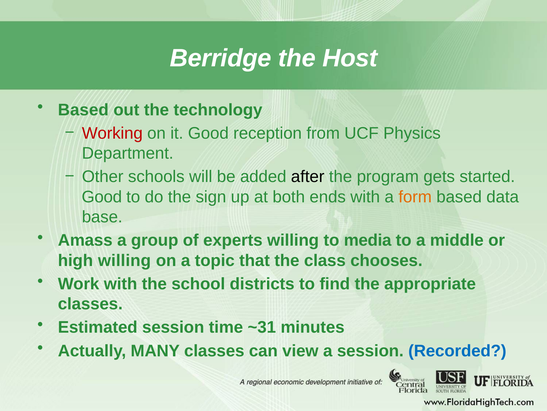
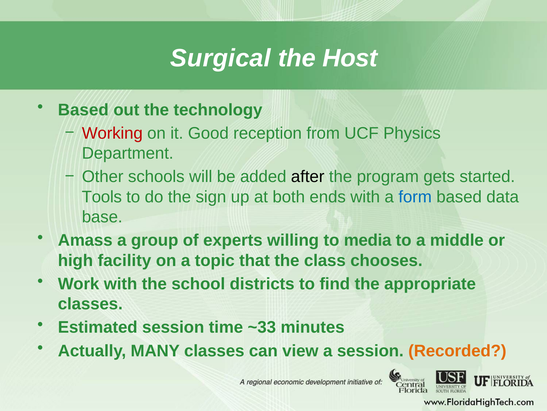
Berridge: Berridge -> Surgical
Good at (102, 197): Good -> Tools
form colour: orange -> blue
high willing: willing -> facility
~31: ~31 -> ~33
Recorded colour: blue -> orange
